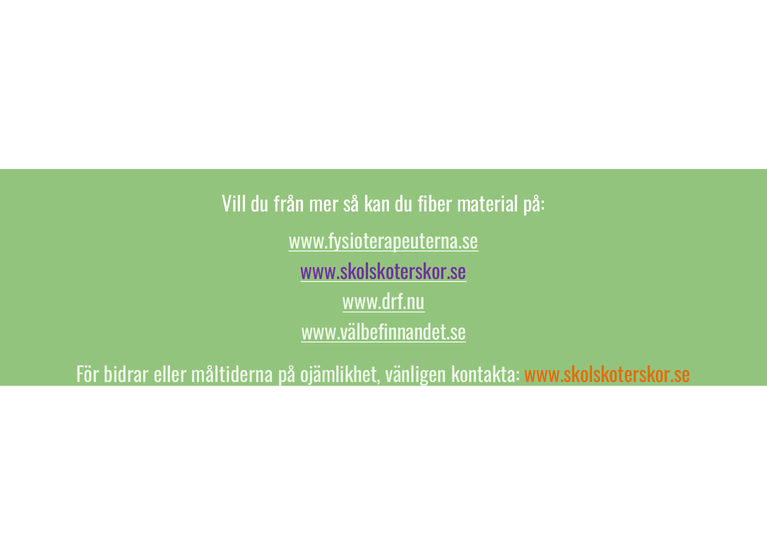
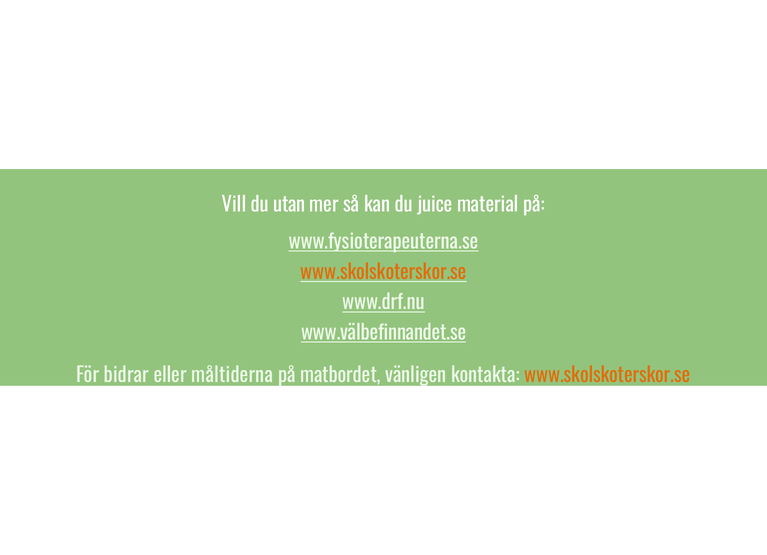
från: från -> utan
fiber: fiber -> juice
www.skolskoterskor.se at (384, 272) colour: purple -> orange
ojämlikhet: ojämlikhet -> matbordet
